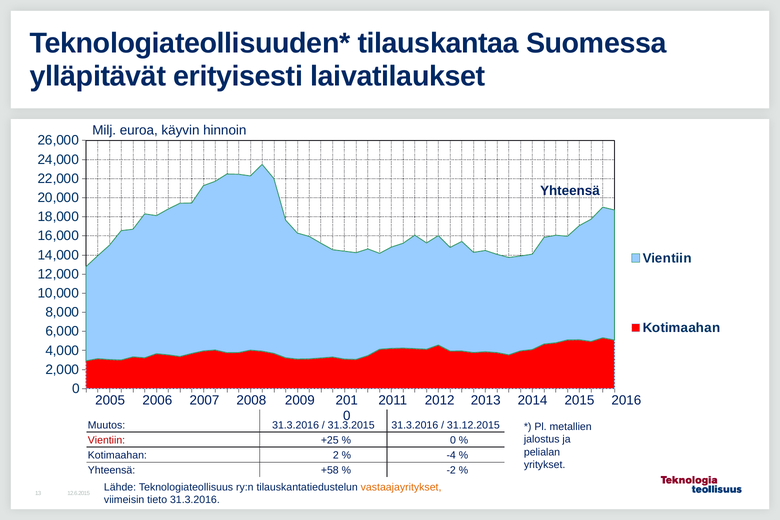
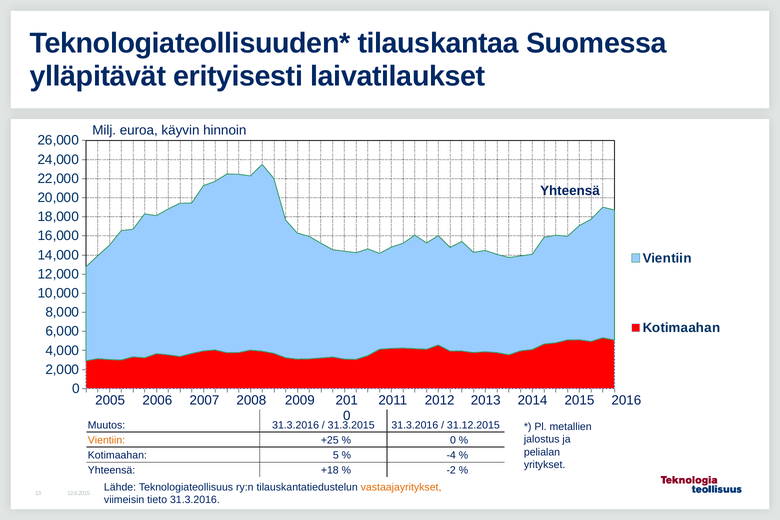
Vientiin at (107, 440) colour: red -> orange
2: 2 -> 5
+58: +58 -> +18
